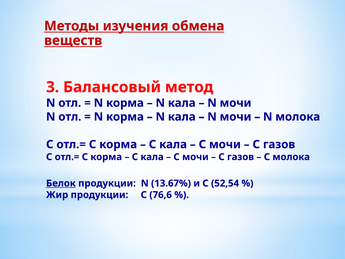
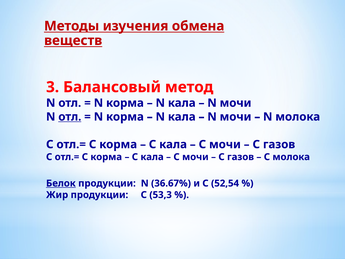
отл at (70, 117) underline: none -> present
13.67%: 13.67% -> 36.67%
76,6: 76,6 -> 53,3
